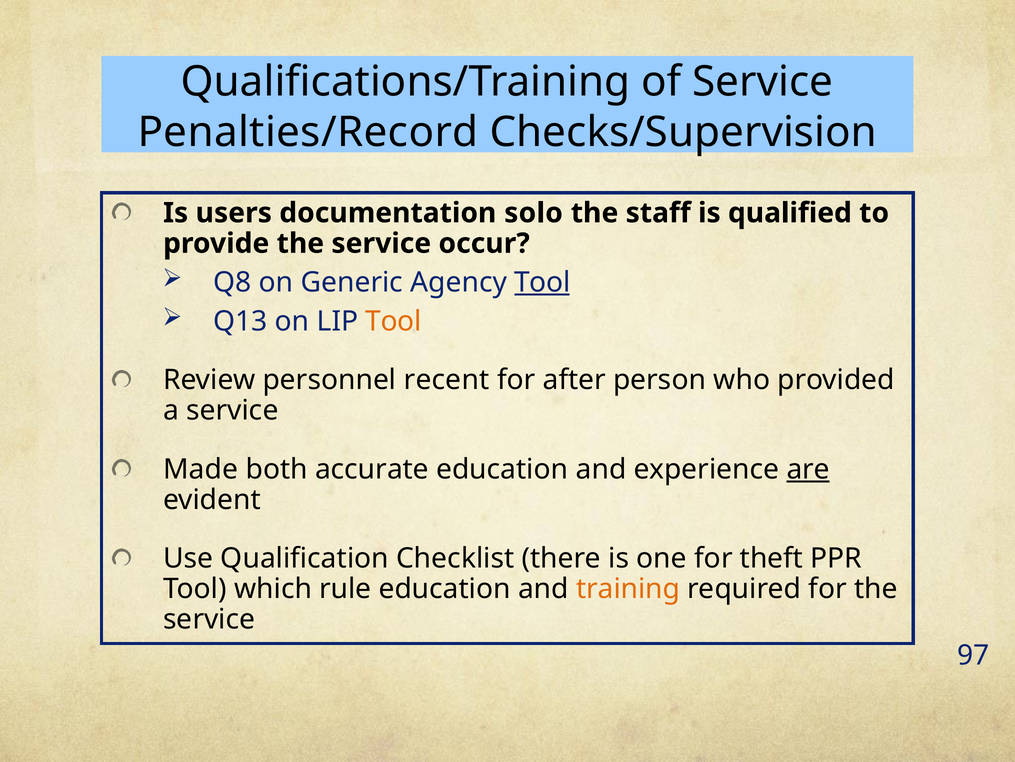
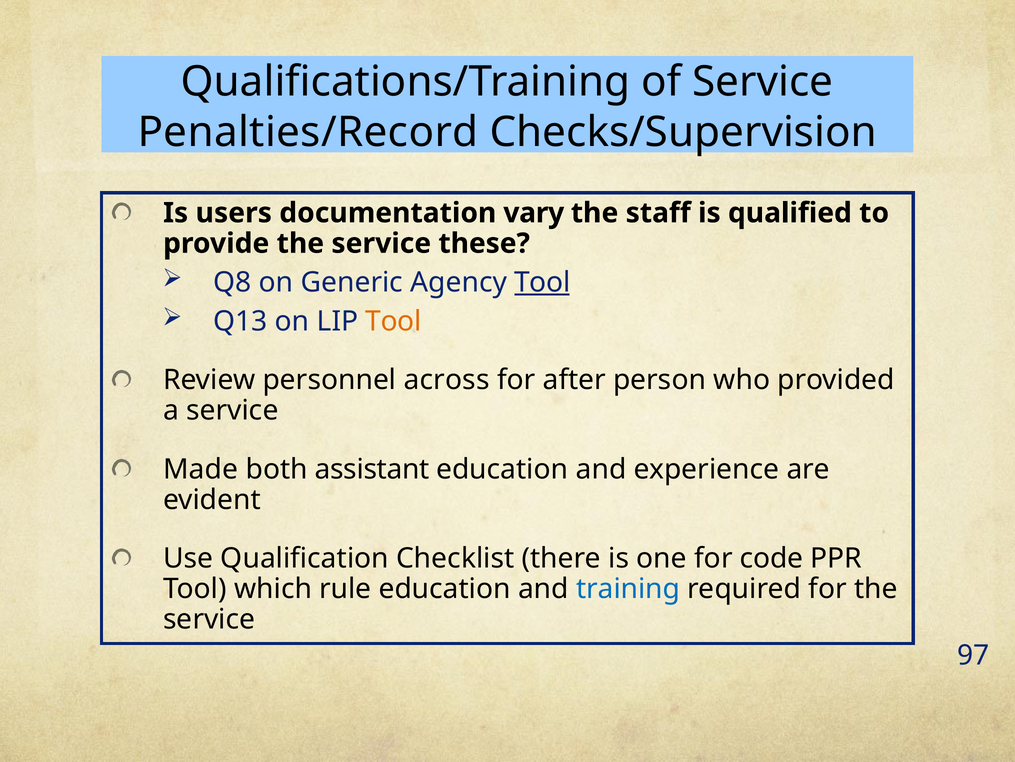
solo: solo -> vary
occur: occur -> these
recent: recent -> across
accurate: accurate -> assistant
are underline: present -> none
theft: theft -> code
training colour: orange -> blue
